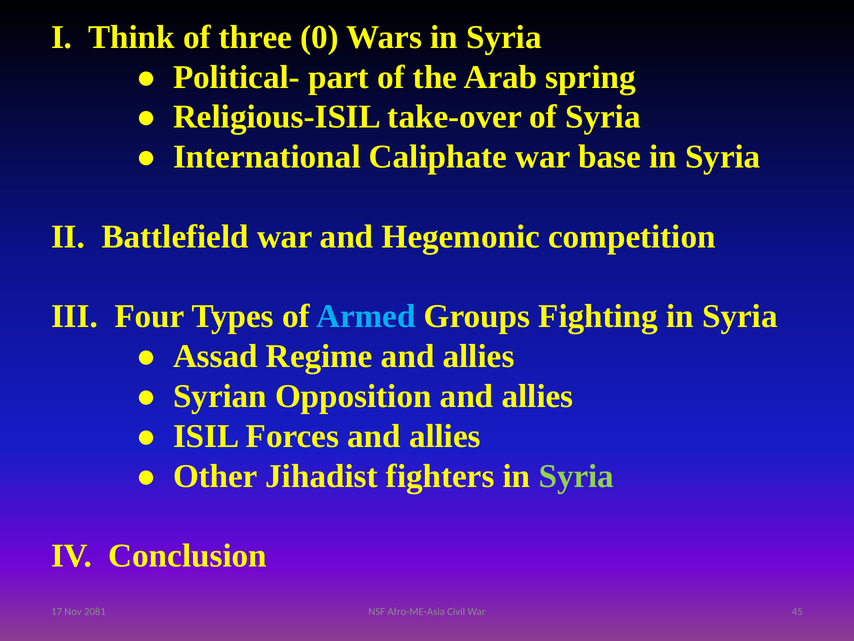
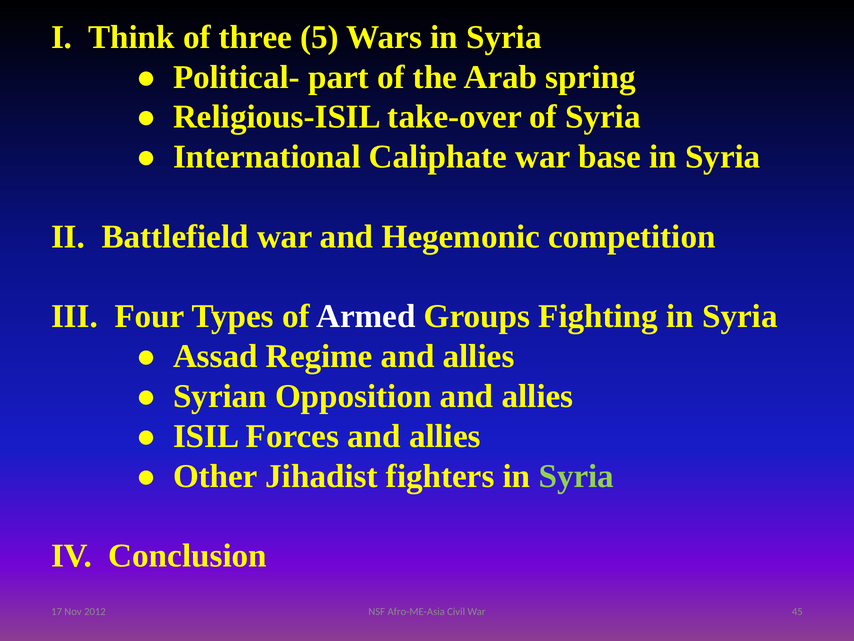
0: 0 -> 5
Armed colour: light blue -> white
2081: 2081 -> 2012
